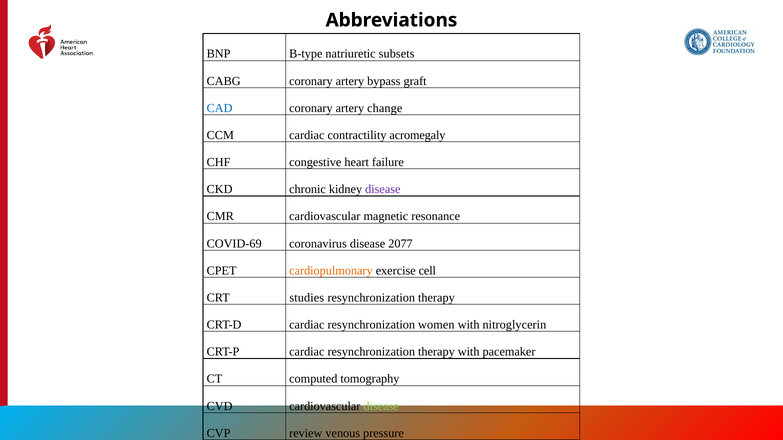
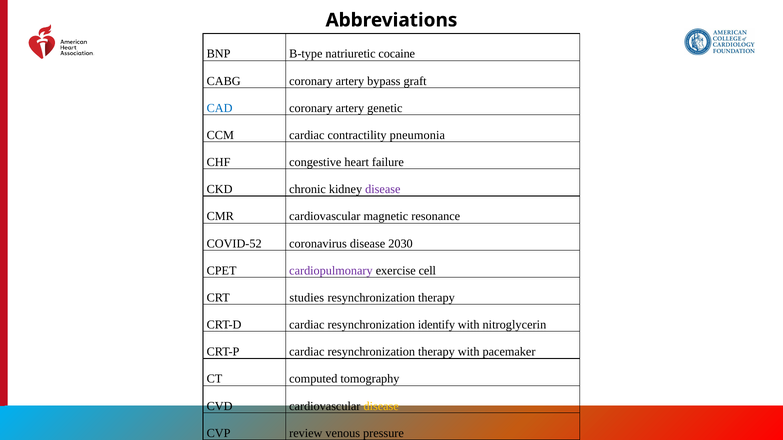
subsets: subsets -> cocaine
change: change -> genetic
acromegaly: acromegaly -> pneumonia
COVID-69: COVID-69 -> COVID-52
2077: 2077 -> 2030
cardiopulmonary colour: orange -> purple
women: women -> identify
disease at (381, 406) colour: light green -> yellow
